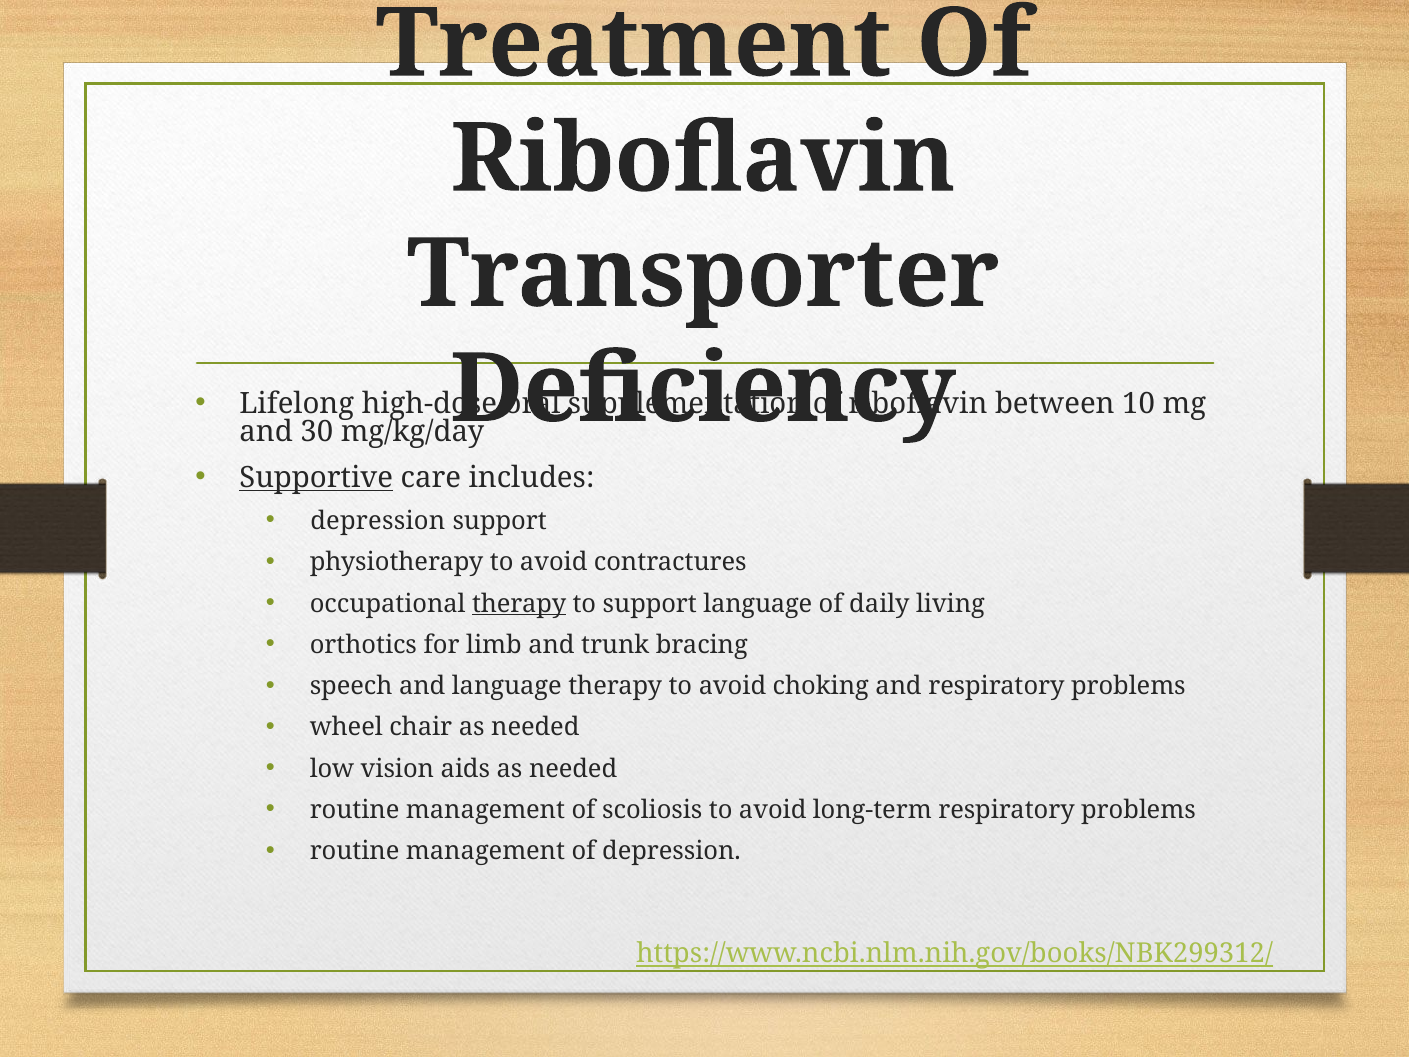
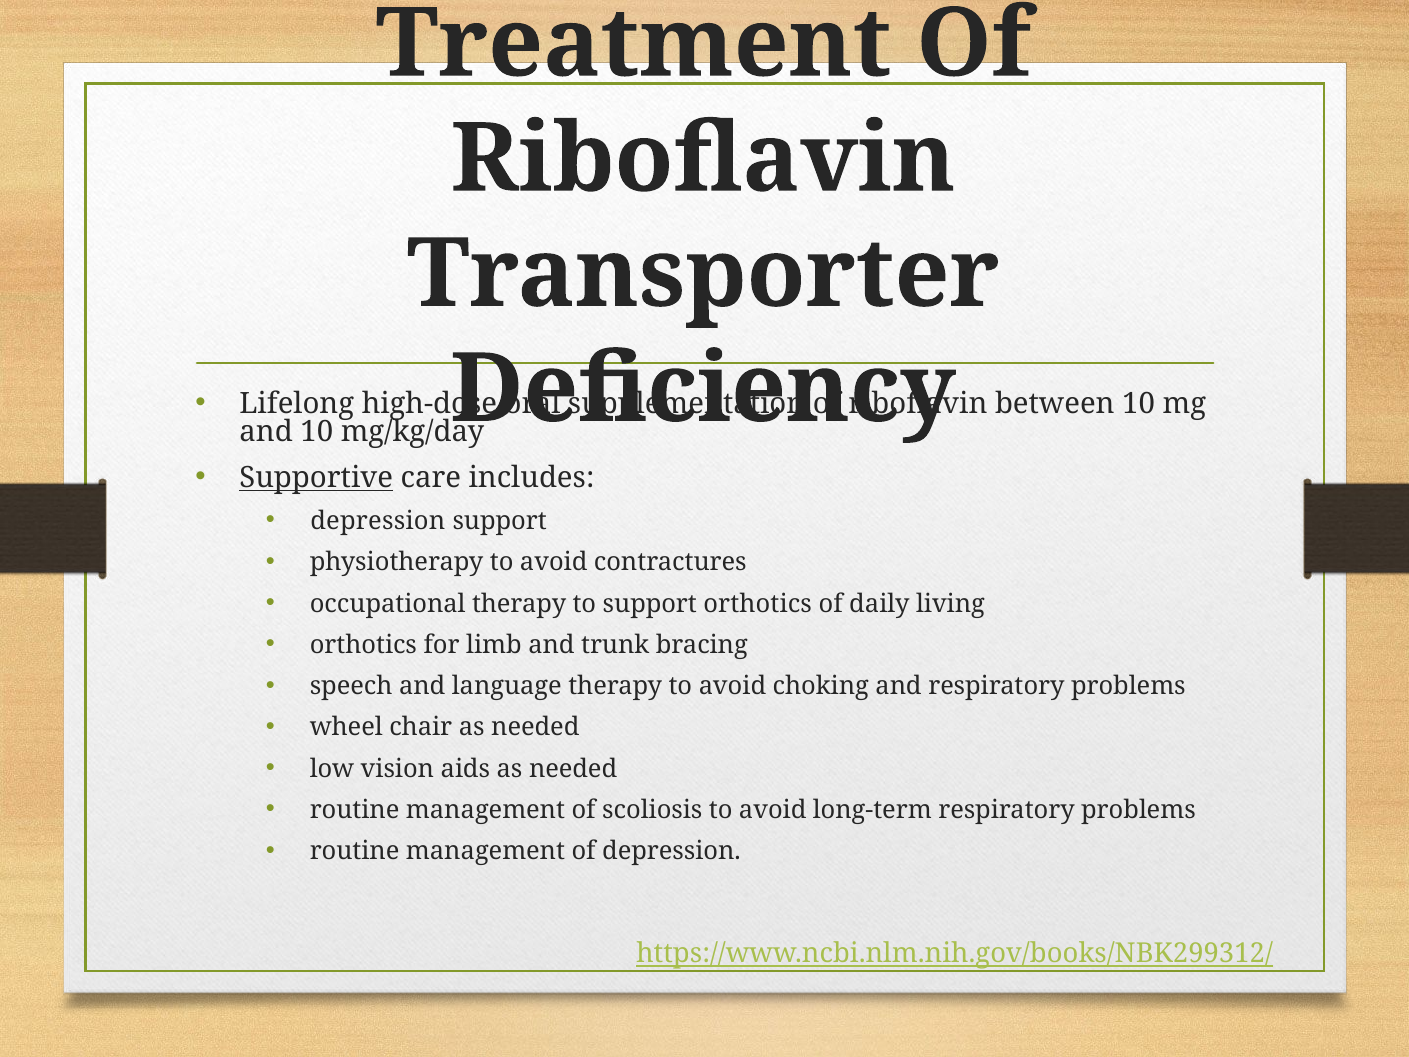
and 30: 30 -> 10
therapy at (519, 604) underline: present -> none
support language: language -> orthotics
